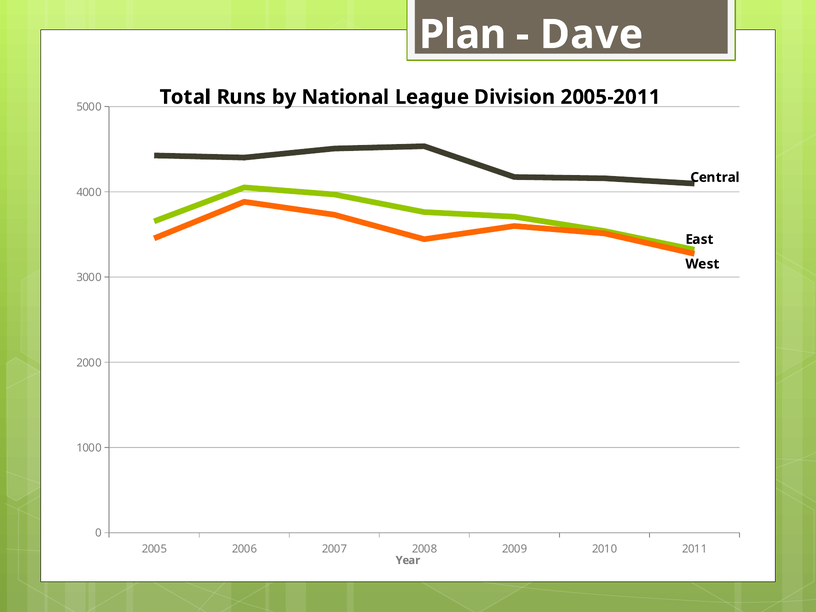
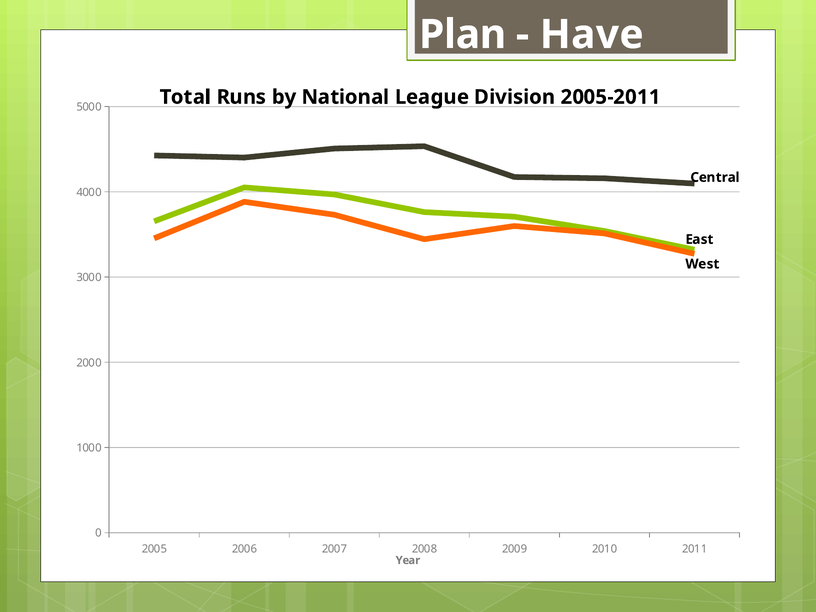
Dave: Dave -> Have
